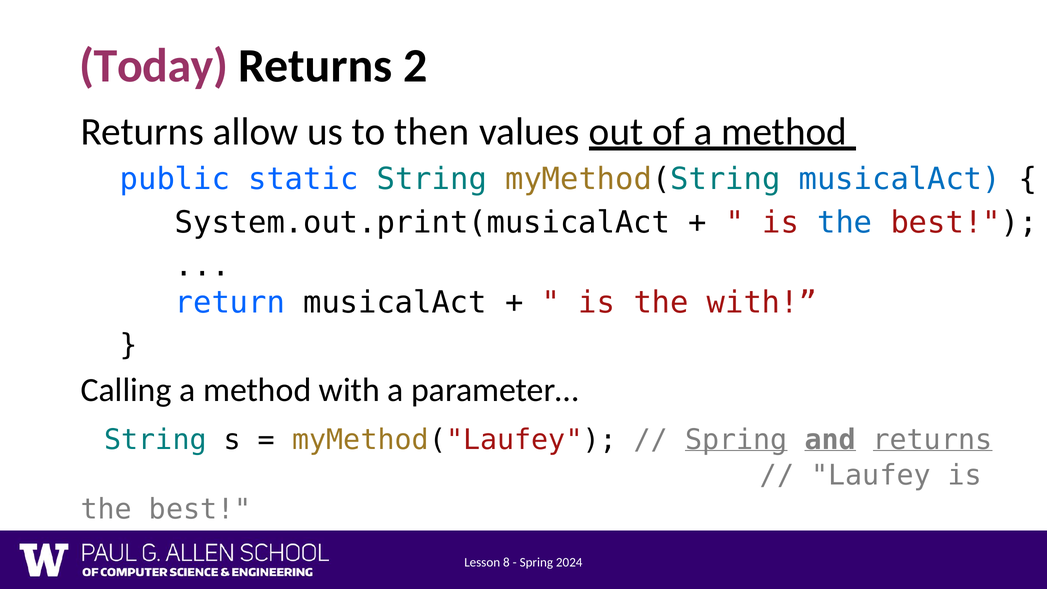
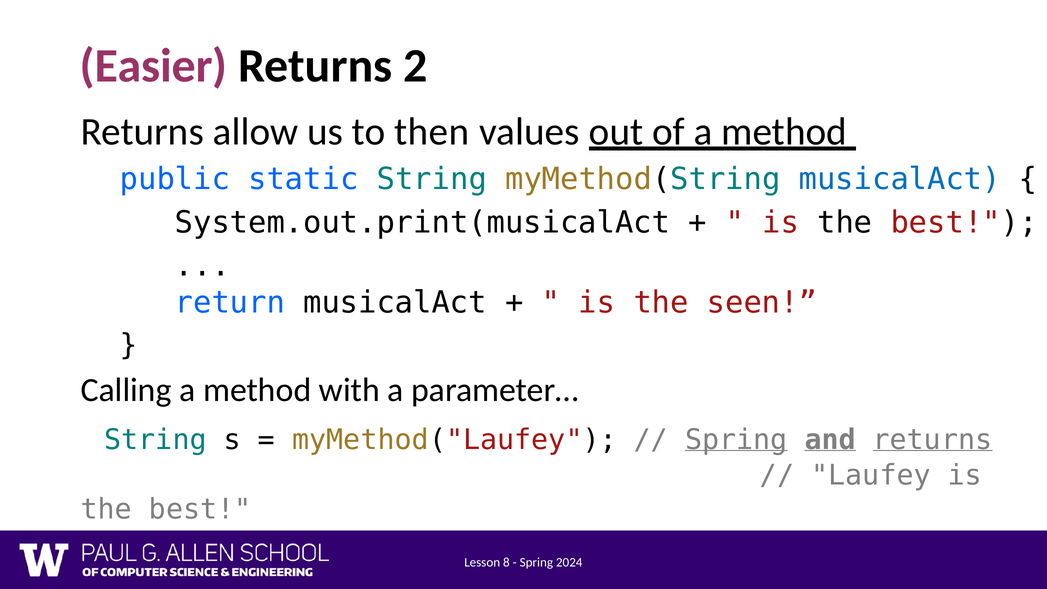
Today: Today -> Easier
the at (845, 223) colour: blue -> black
the with: with -> seen
